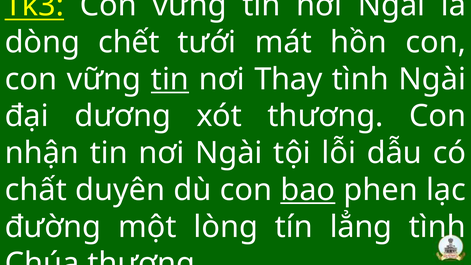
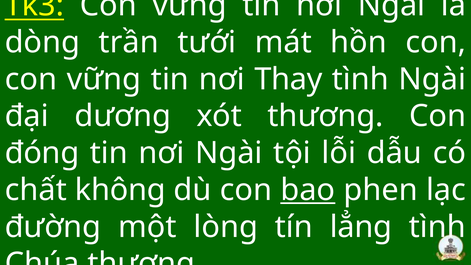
chết: chết -> trần
tin at (170, 79) underline: present -> none
nhận: nhận -> đóng
duyên: duyên -> không
